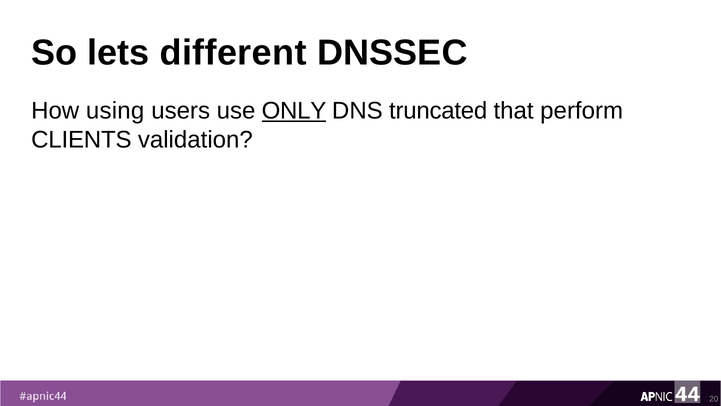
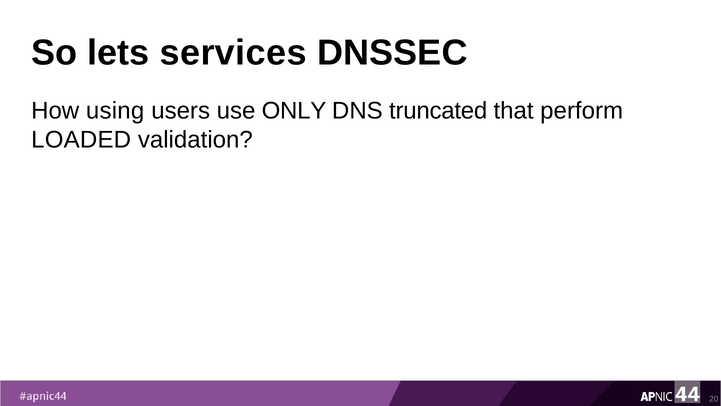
different: different -> services
ONLY underline: present -> none
CLIENTS: CLIENTS -> LOADED
